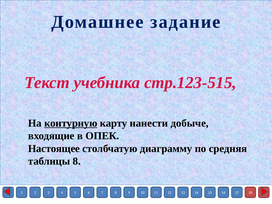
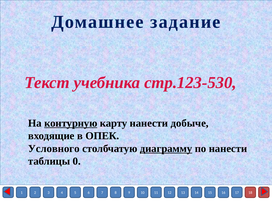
стр.123-515: стр.123-515 -> стр.123-530
Настоящее: Настоящее -> Условного
диаграмму underline: none -> present
по средняя: средняя -> нанести
таблицы 8: 8 -> 0
